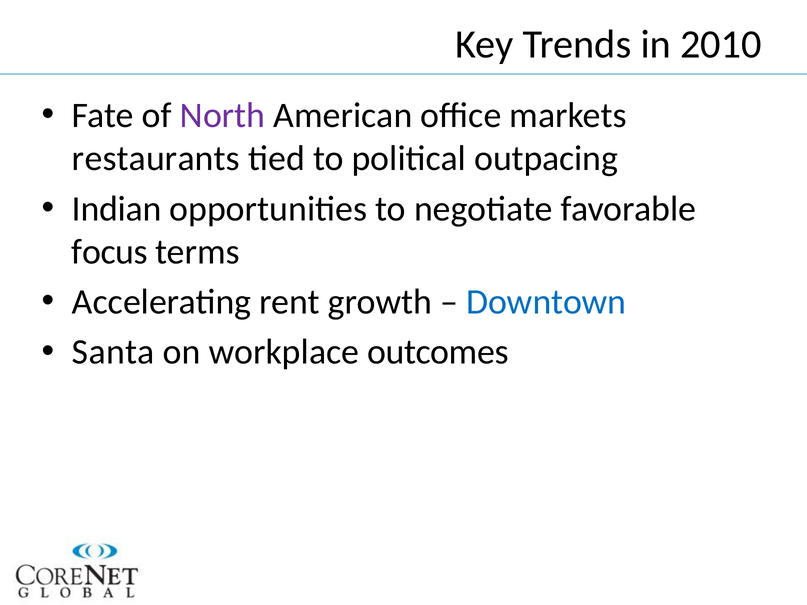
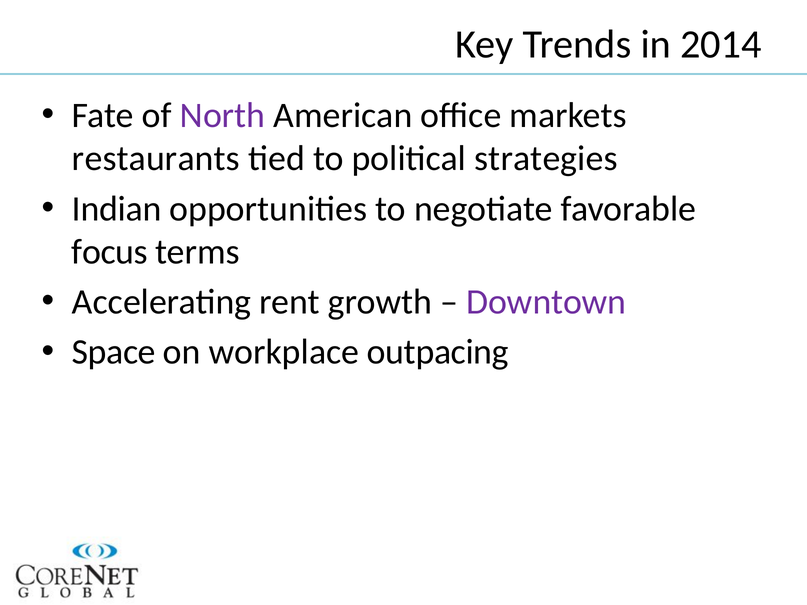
2010: 2010 -> 2014
outpacing: outpacing -> strategies
Downtown colour: blue -> purple
Santa: Santa -> Space
outcomes: outcomes -> outpacing
